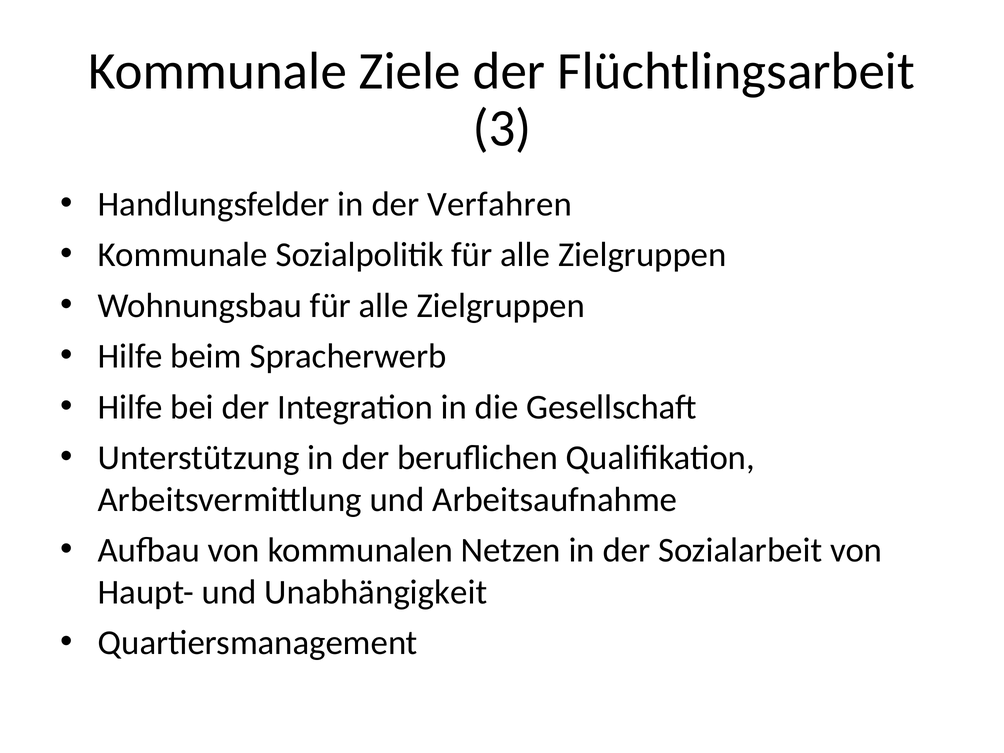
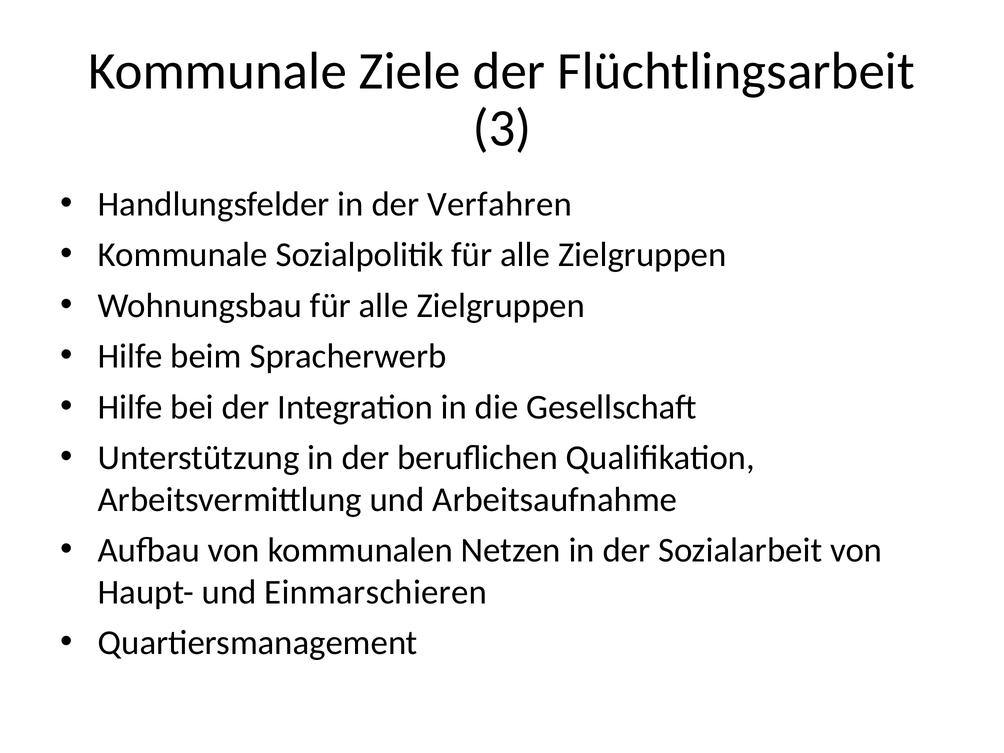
Unabhängigkeit: Unabhängigkeit -> Einmarschieren
